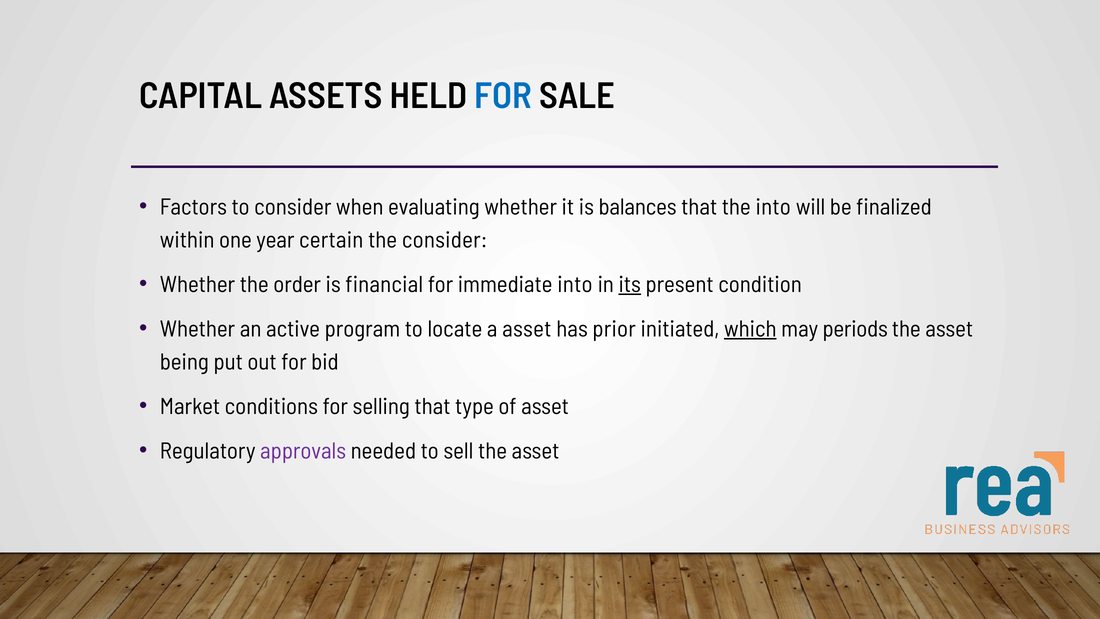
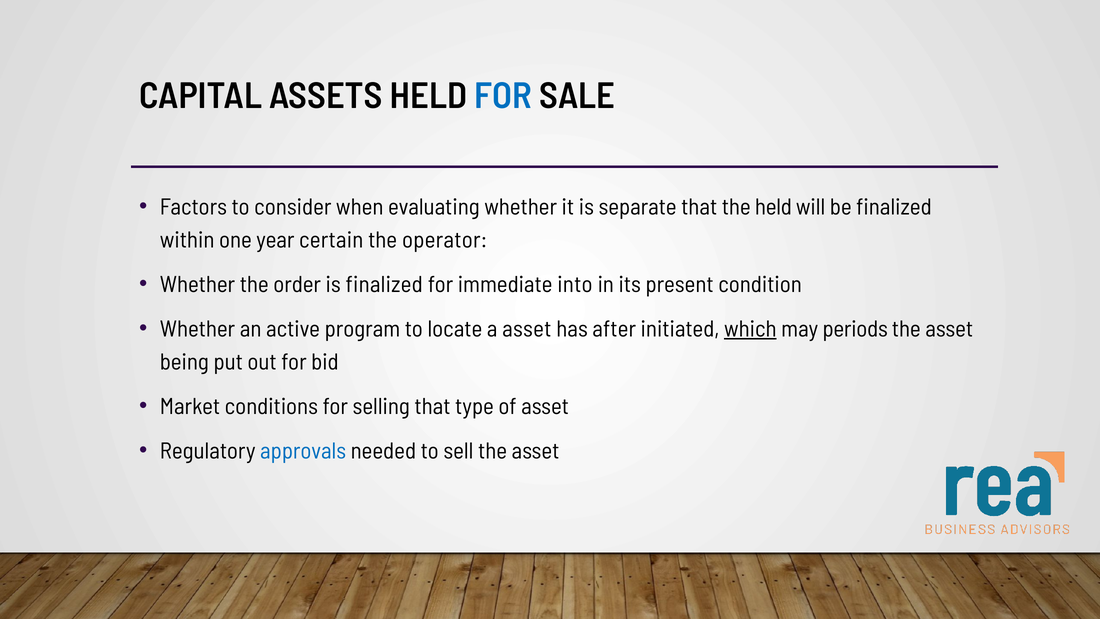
balances: balances -> separate
the into: into -> held
the consider: consider -> operator
is financial: financial -> finalized
its underline: present -> none
prior: prior -> after
approvals colour: purple -> blue
